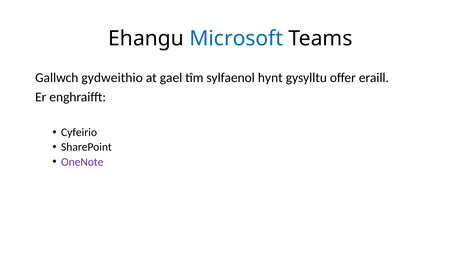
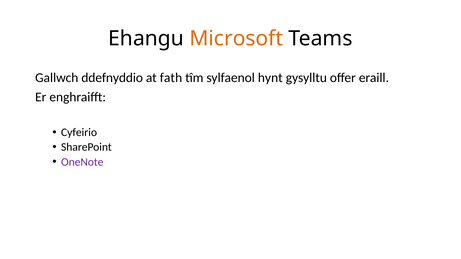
Microsoft colour: blue -> orange
gydweithio: gydweithio -> ddefnyddio
gael: gael -> fath
